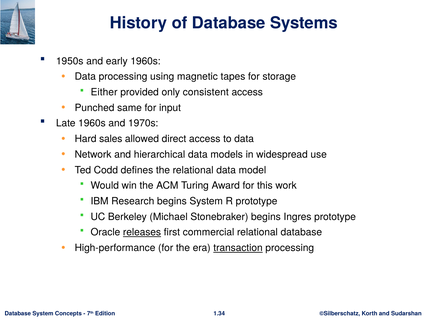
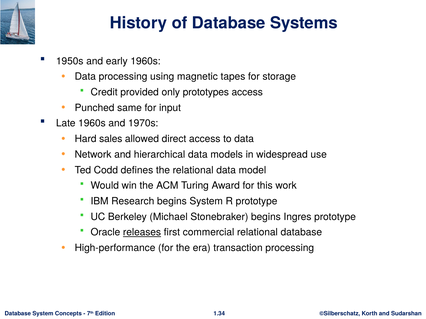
Either: Either -> Credit
consistent: consistent -> prototypes
transaction underline: present -> none
